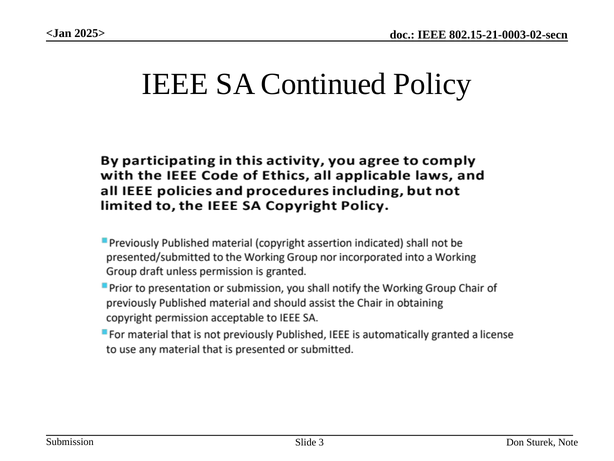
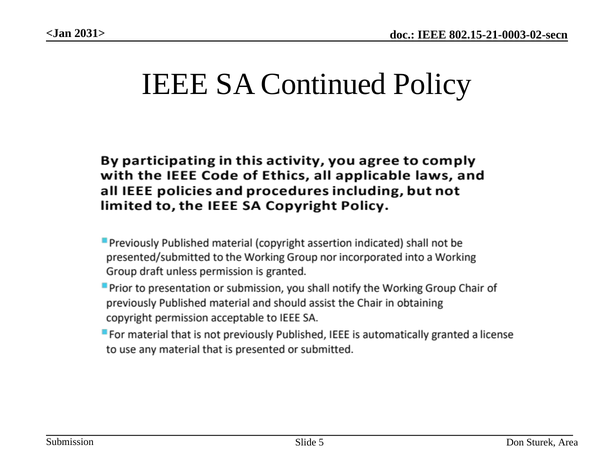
2025>: 2025> -> 2031>
3: 3 -> 5
Note: Note -> Area
